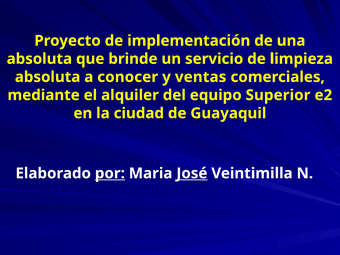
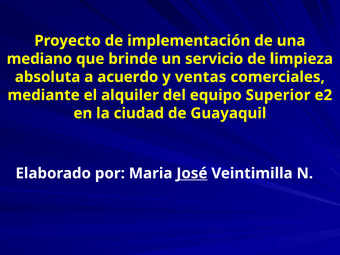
absoluta at (39, 59): absoluta -> mediano
conocer: conocer -> acuerdo
por underline: present -> none
